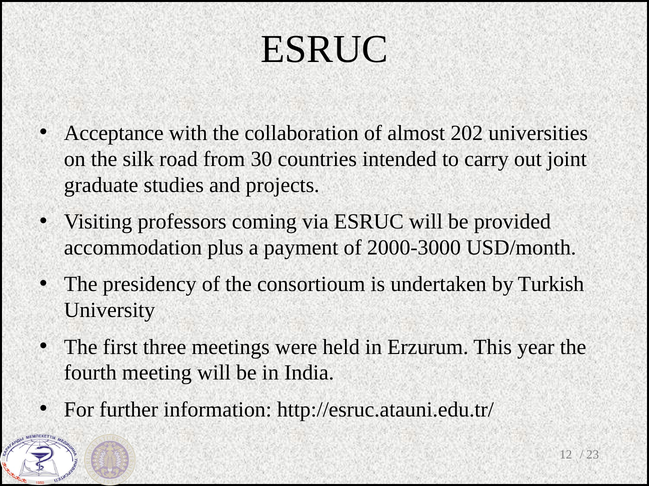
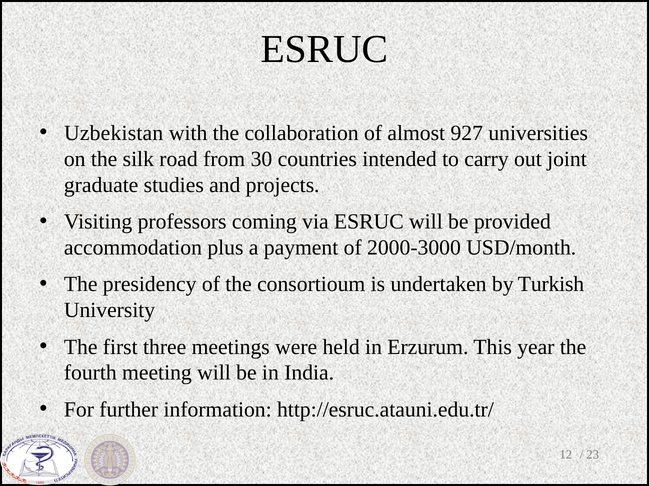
Acceptance: Acceptance -> Uzbekistan
202: 202 -> 927
